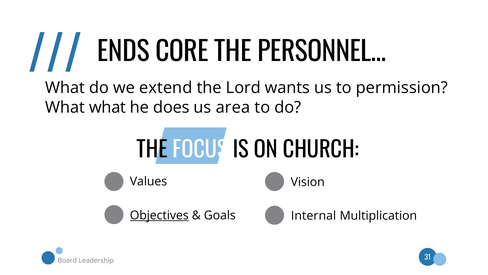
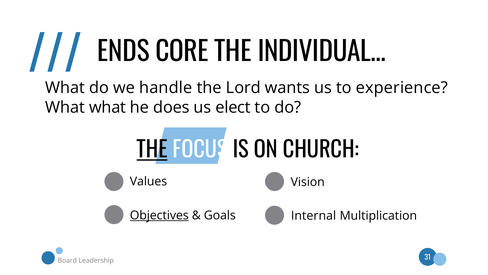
PERSONNEL…: PERSONNEL… -> INDIVIDUAL…
extend: extend -> handle
permission: permission -> experience
area: area -> elect
THE at (152, 150) underline: none -> present
